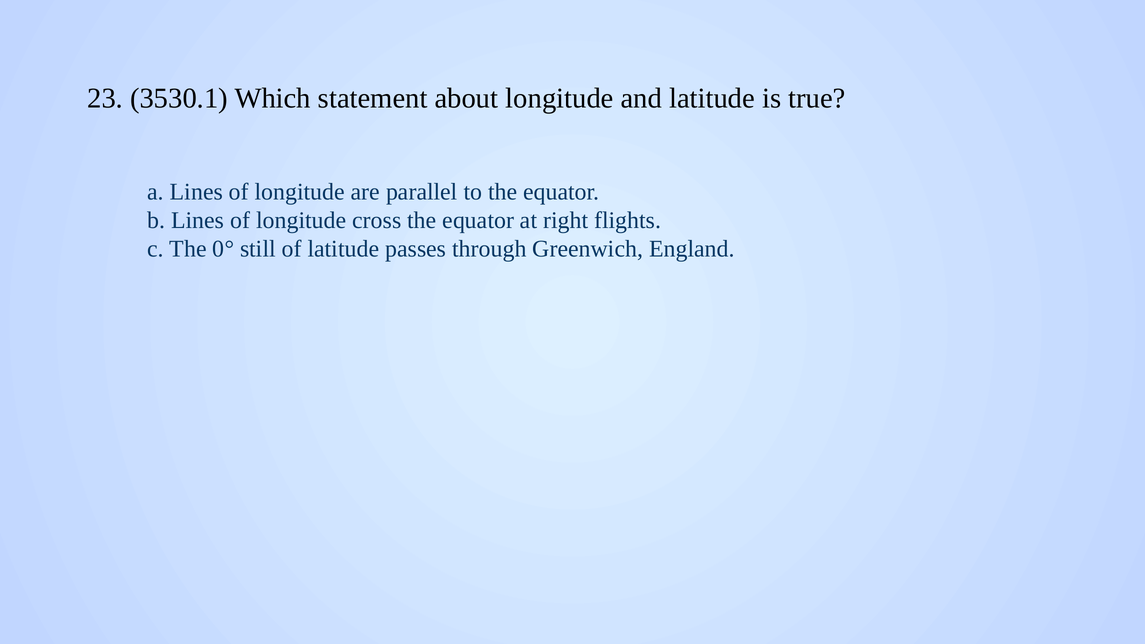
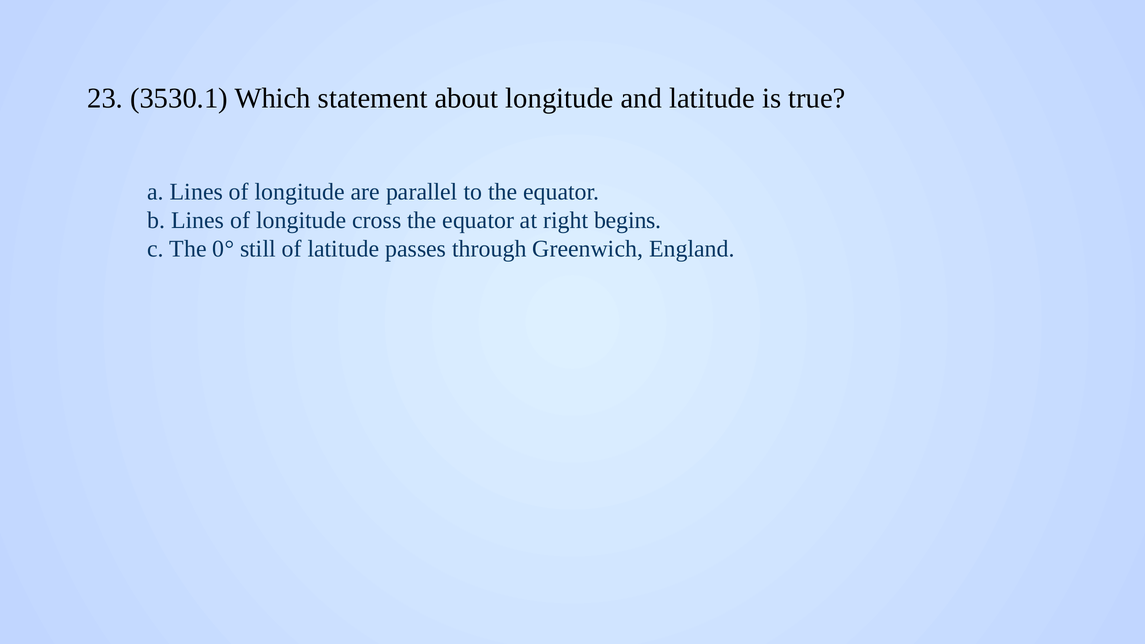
flights: flights -> begins
